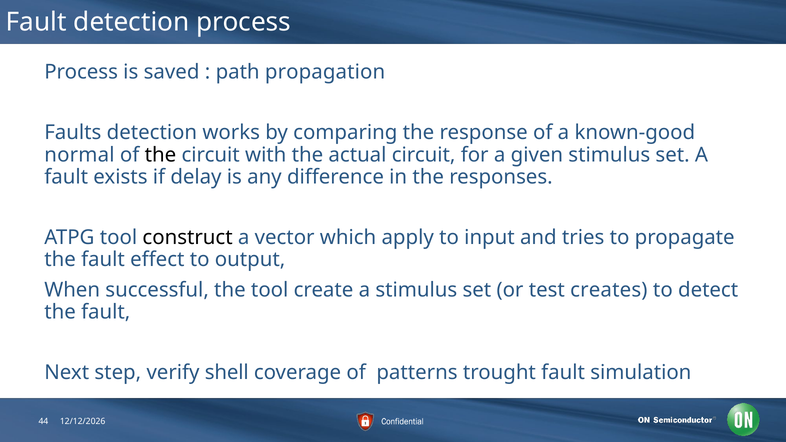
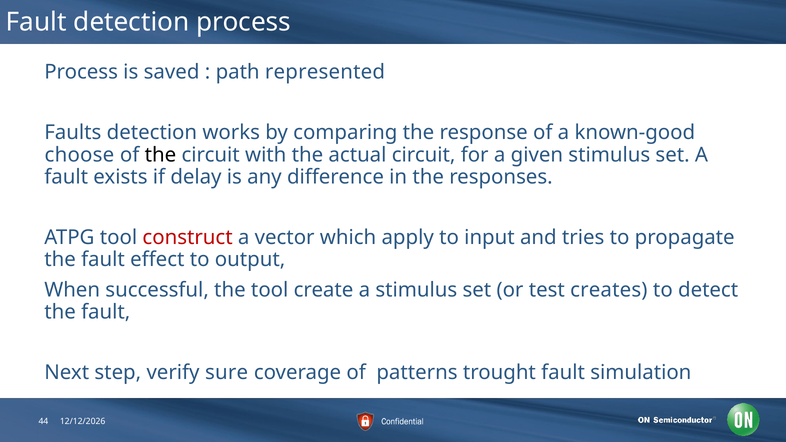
propagation: propagation -> represented
normal: normal -> choose
construct colour: black -> red
shell: shell -> sure
